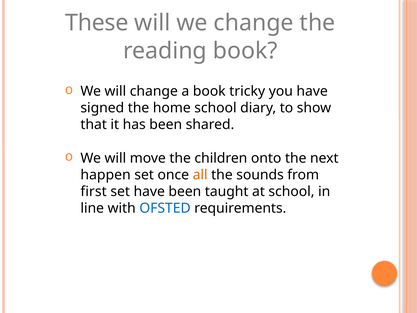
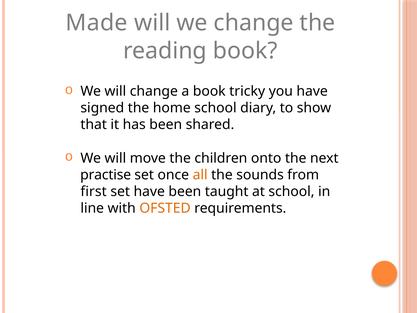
These: These -> Made
happen: happen -> practise
OFSTED colour: blue -> orange
